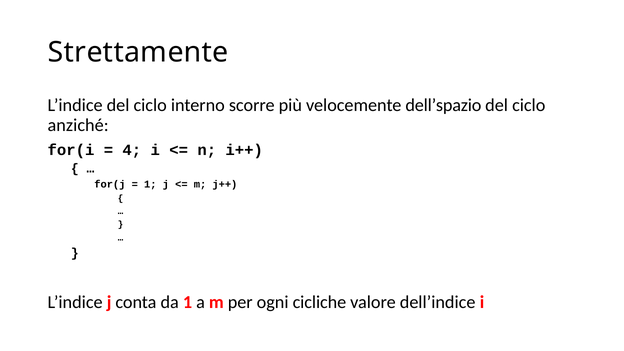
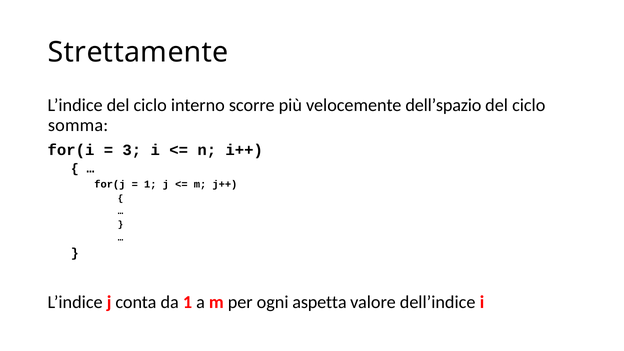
anziché: anziché -> somma
4: 4 -> 3
cicliche: cicliche -> aspetta
